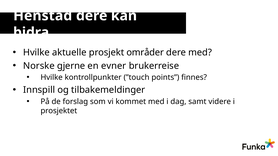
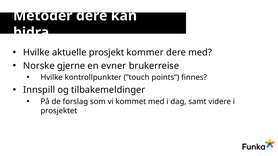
Henstad: Henstad -> Metoder
områder: områder -> kommer
